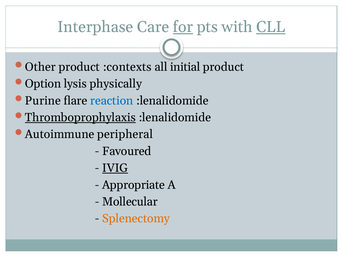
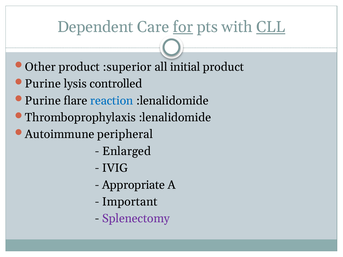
Interphase: Interphase -> Dependent
:contexts: :contexts -> :superior
Option at (43, 84): Option -> Purine
physically: physically -> controlled
Thromboprophylaxis underline: present -> none
Favoured: Favoured -> Enlarged
IVIG underline: present -> none
Mollecular: Mollecular -> Important
Splenectomy colour: orange -> purple
